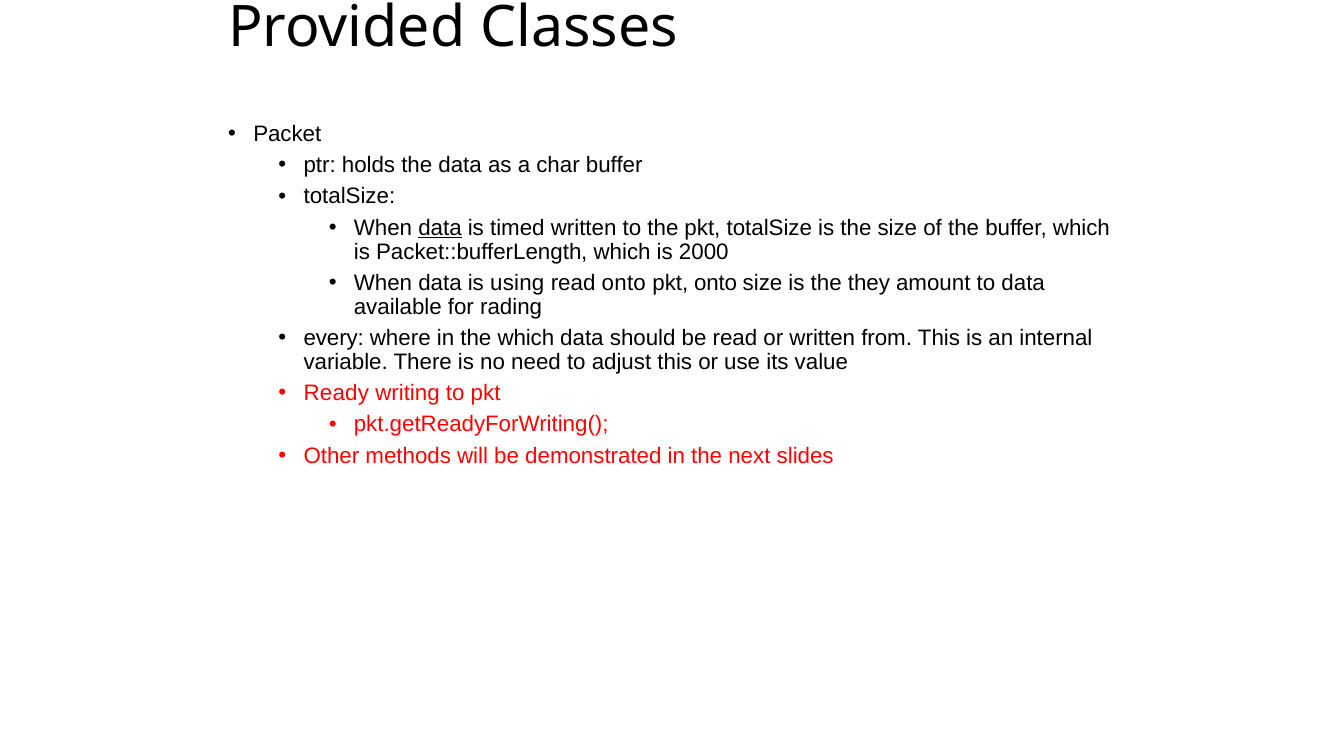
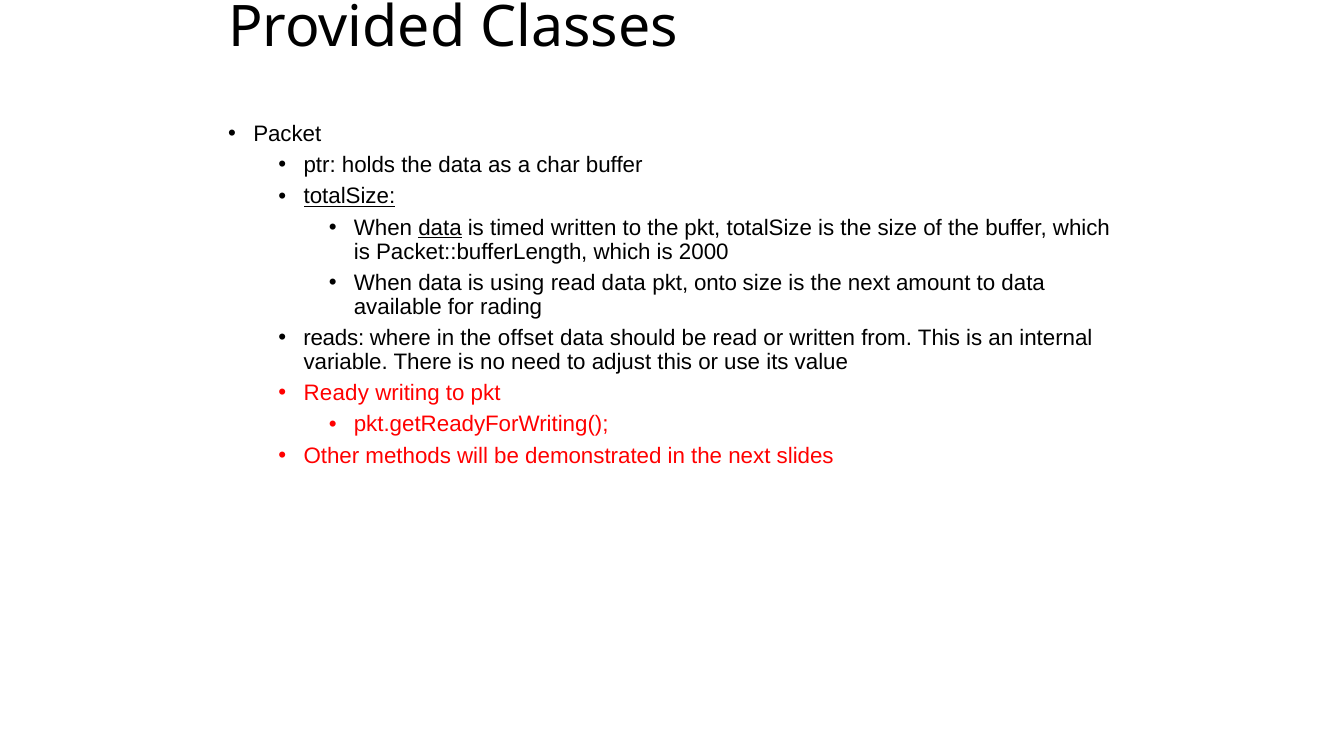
totalSize at (349, 197) underline: none -> present
read onto: onto -> data
is the they: they -> next
every: every -> reads
the which: which -> offset
